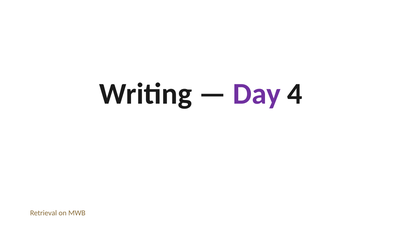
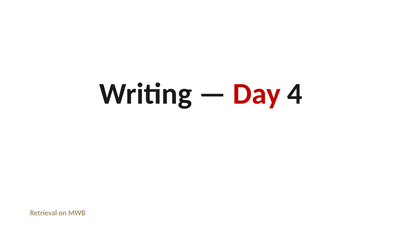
Day colour: purple -> red
